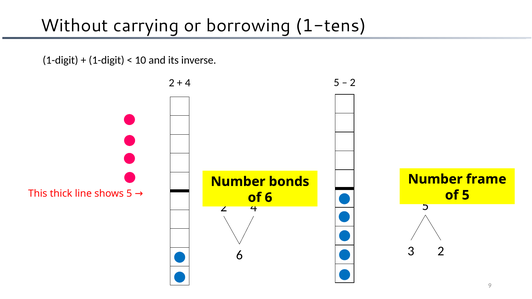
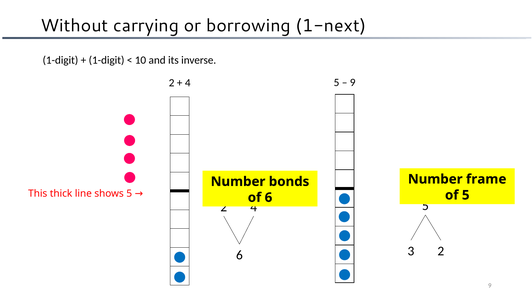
1-tens: 1-tens -> 1-next
2 at (353, 83): 2 -> 9
